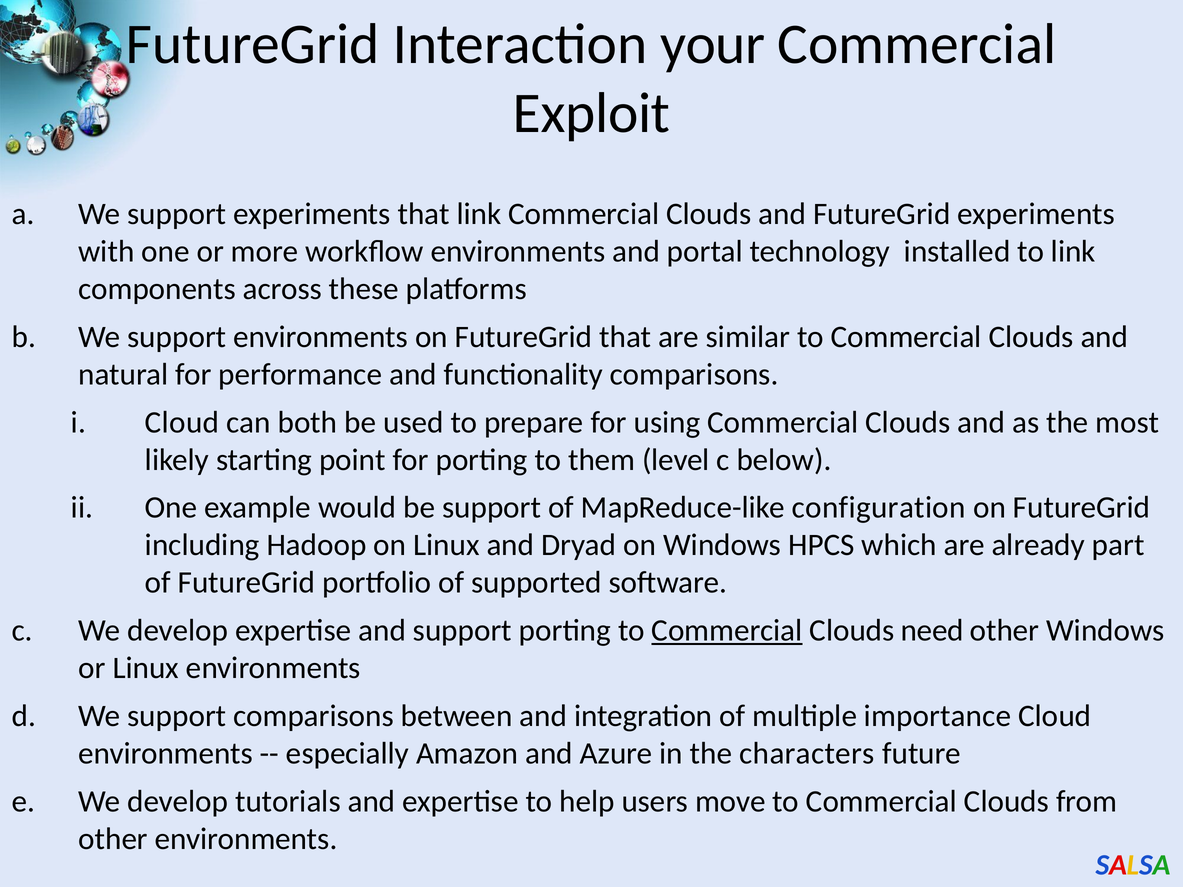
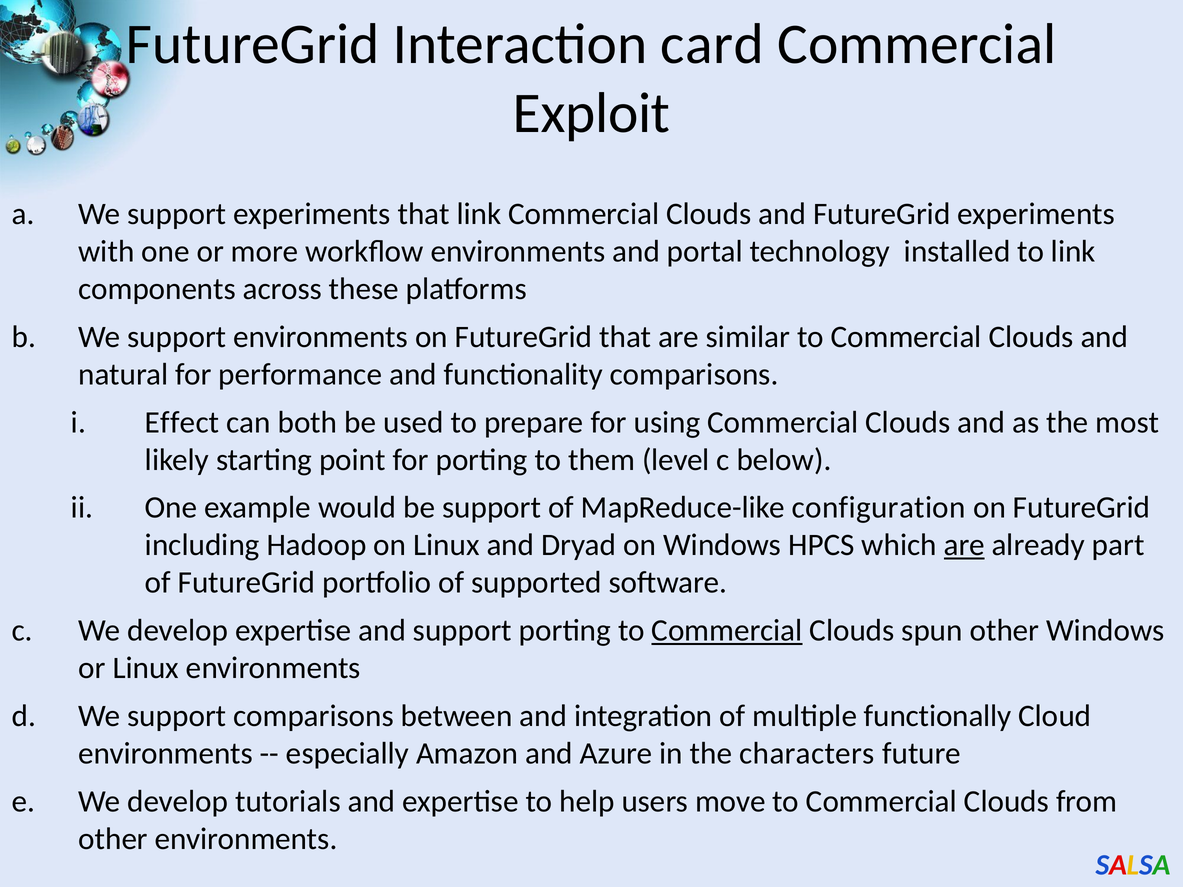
your: your -> card
Cloud at (182, 422): Cloud -> Effect
are at (964, 545) underline: none -> present
need: need -> spun
importance: importance -> functionally
